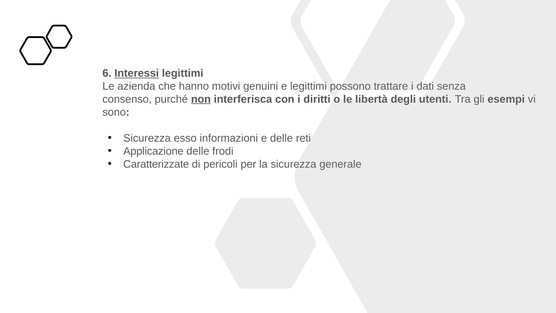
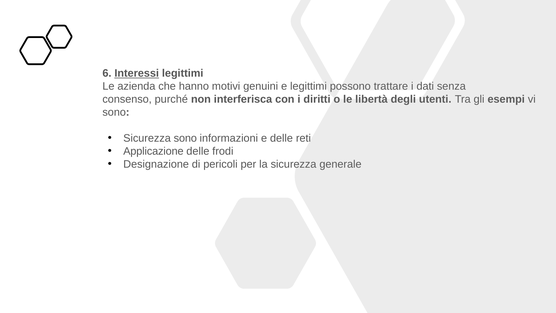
non underline: present -> none
Sicurezza esso: esso -> sono
Caratterizzate: Caratterizzate -> Designazione
